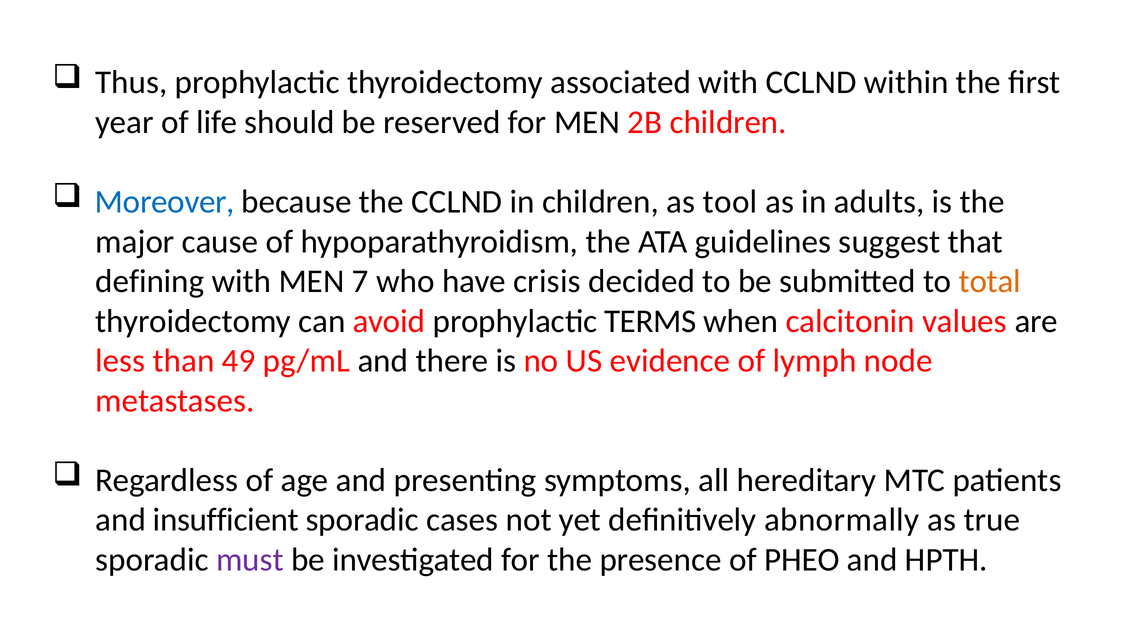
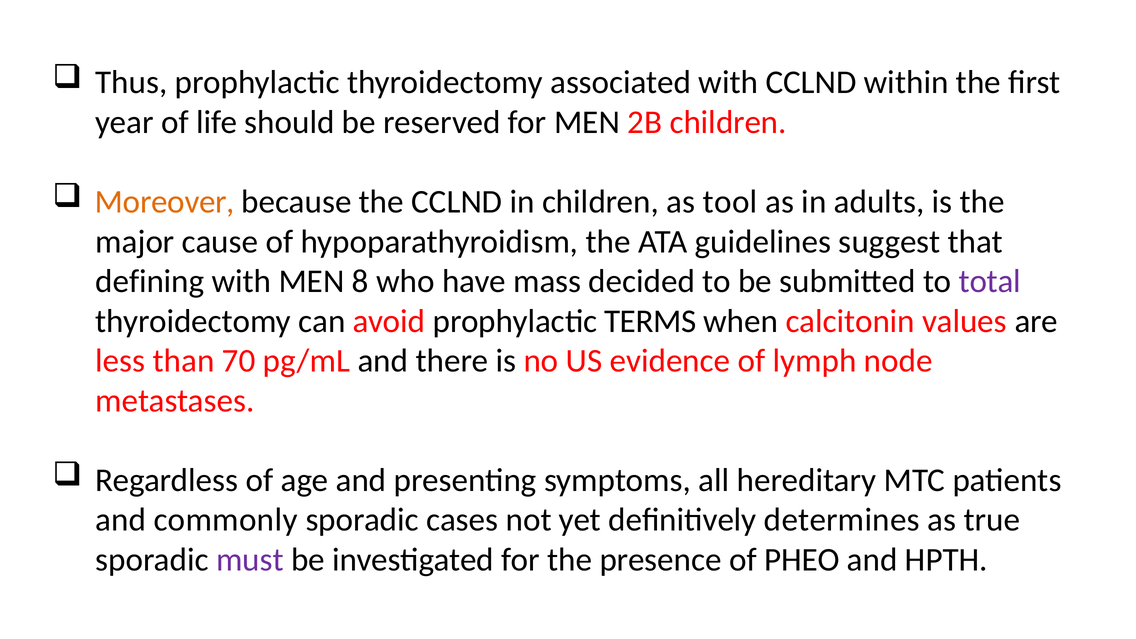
Moreover colour: blue -> orange
7: 7 -> 8
crisis: crisis -> mass
total colour: orange -> purple
49: 49 -> 70
insufficient: insufficient -> commonly
abnormally: abnormally -> determines
